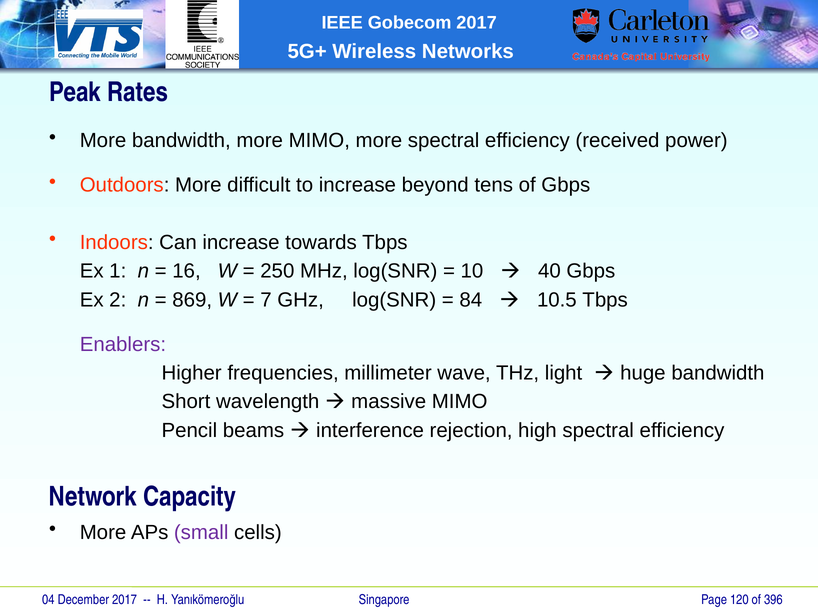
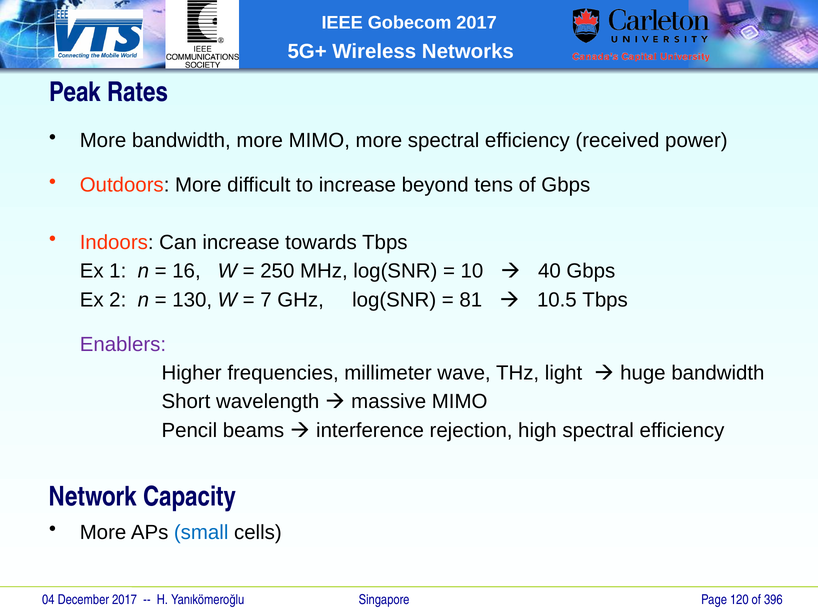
869: 869 -> 130
84: 84 -> 81
small colour: purple -> blue
